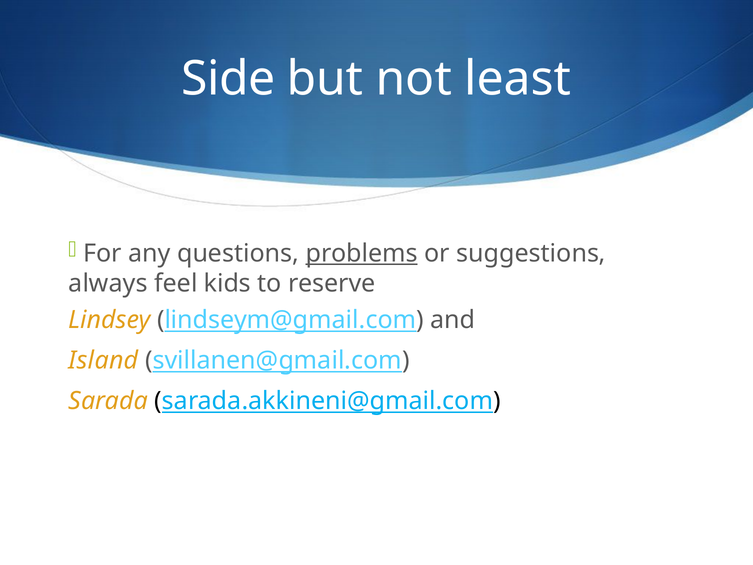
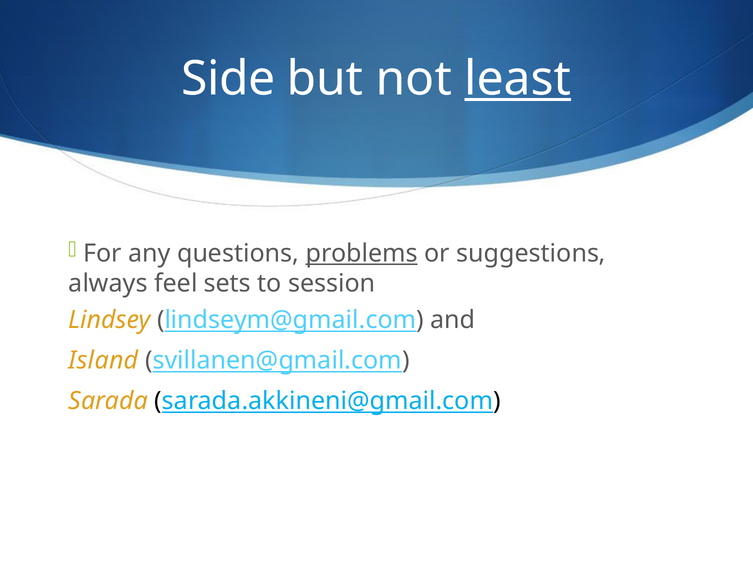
least underline: none -> present
kids: kids -> sets
reserve: reserve -> session
